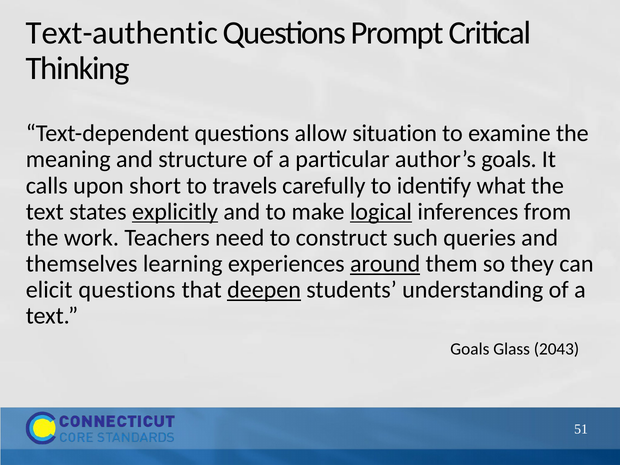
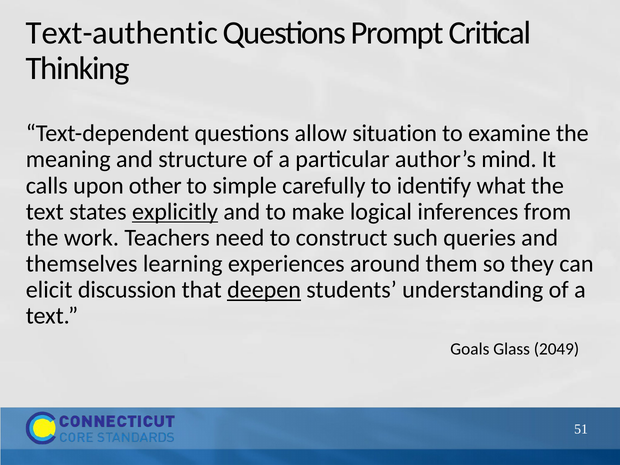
author’s goals: goals -> mind
short: short -> other
travels: travels -> simple
logical underline: present -> none
around underline: present -> none
elicit questions: questions -> discussion
2043: 2043 -> 2049
